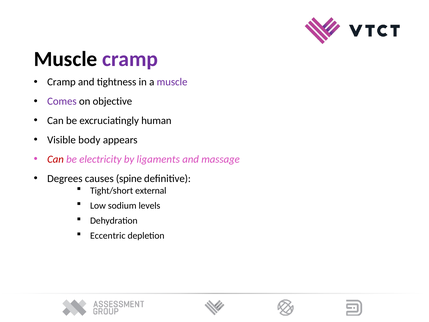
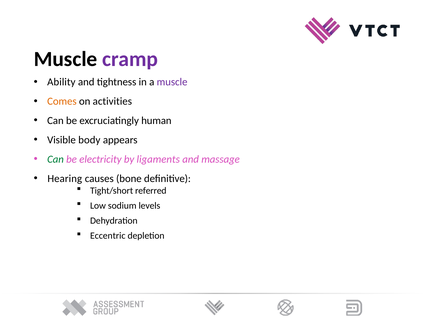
Cramp at (61, 82): Cramp -> Ability
Comes colour: purple -> orange
objective: objective -> activities
Can at (56, 159) colour: red -> green
Degrees: Degrees -> Hearing
spine: spine -> bone
external: external -> referred
